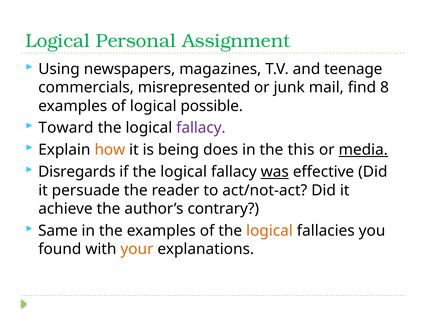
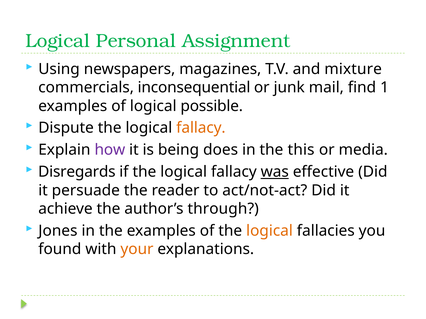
teenage: teenage -> mixture
misrepresented: misrepresented -> inconsequential
8: 8 -> 1
Toward: Toward -> Dispute
fallacy at (201, 128) colour: purple -> orange
how colour: orange -> purple
media underline: present -> none
contrary: contrary -> through
Same: Same -> Jones
